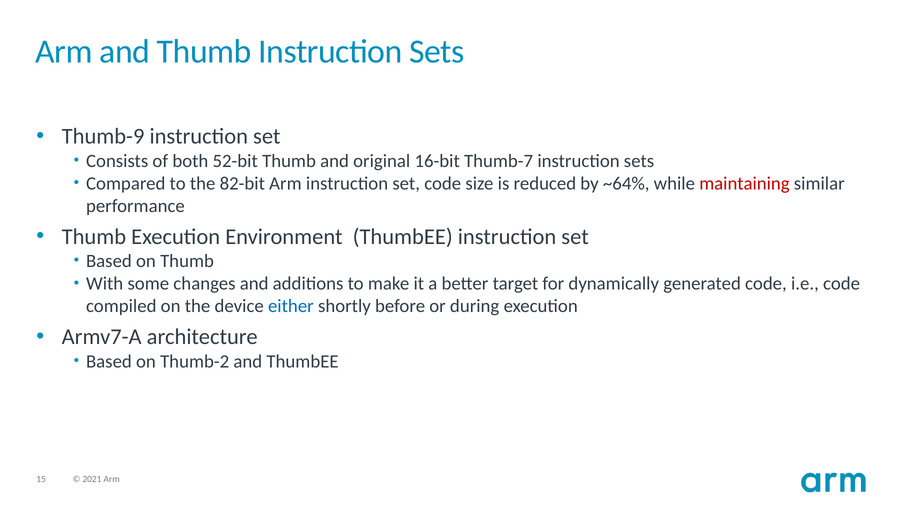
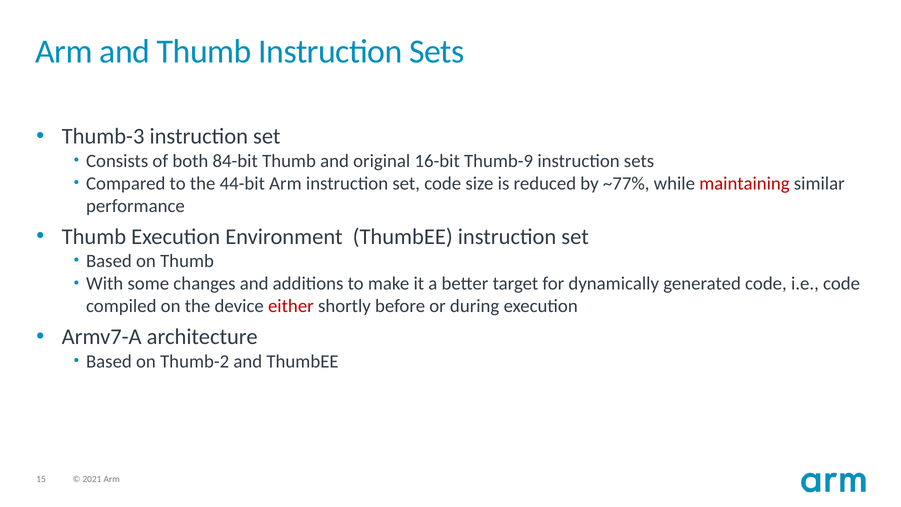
Thumb-9: Thumb-9 -> Thumb-3
52-bit: 52-bit -> 84-bit
Thumb-7: Thumb-7 -> Thumb-9
82-bit: 82-bit -> 44-bit
~64%: ~64% -> ~77%
either colour: blue -> red
